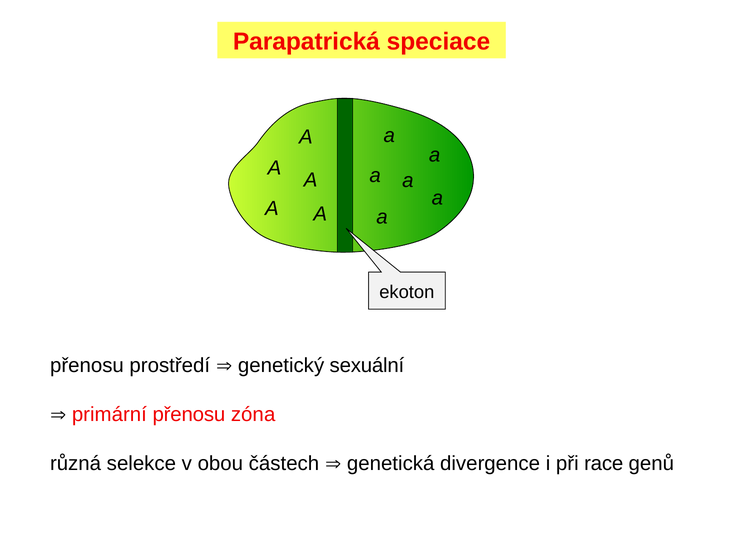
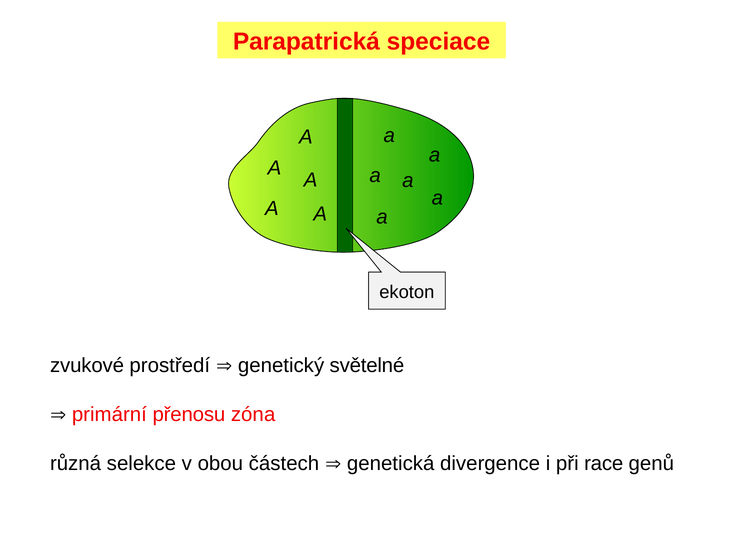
přenosu at (87, 365): přenosu -> zvukové
sexuální: sexuální -> světelné
